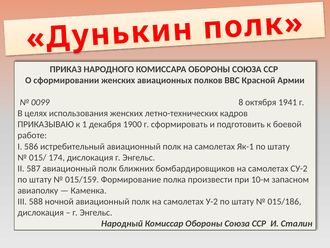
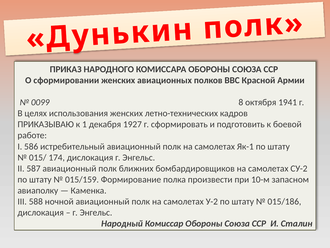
1900: 1900 -> 1927
